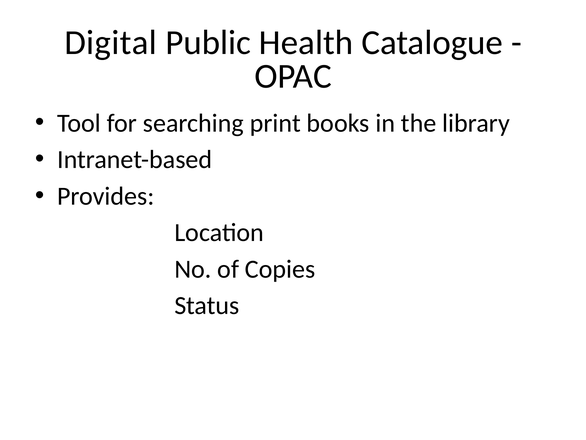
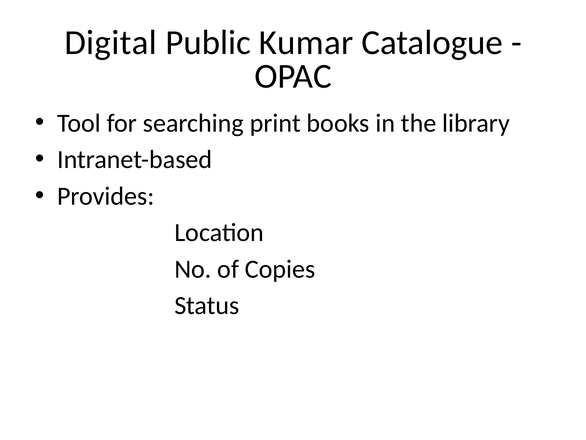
Health: Health -> Kumar
